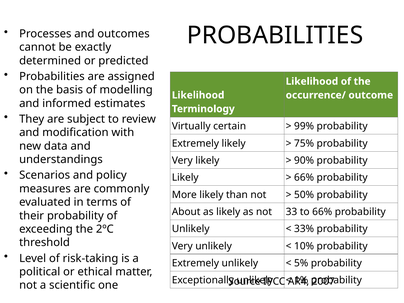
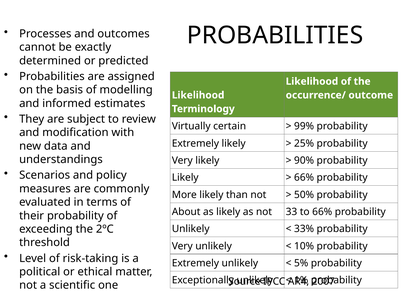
75%: 75% -> 25%
